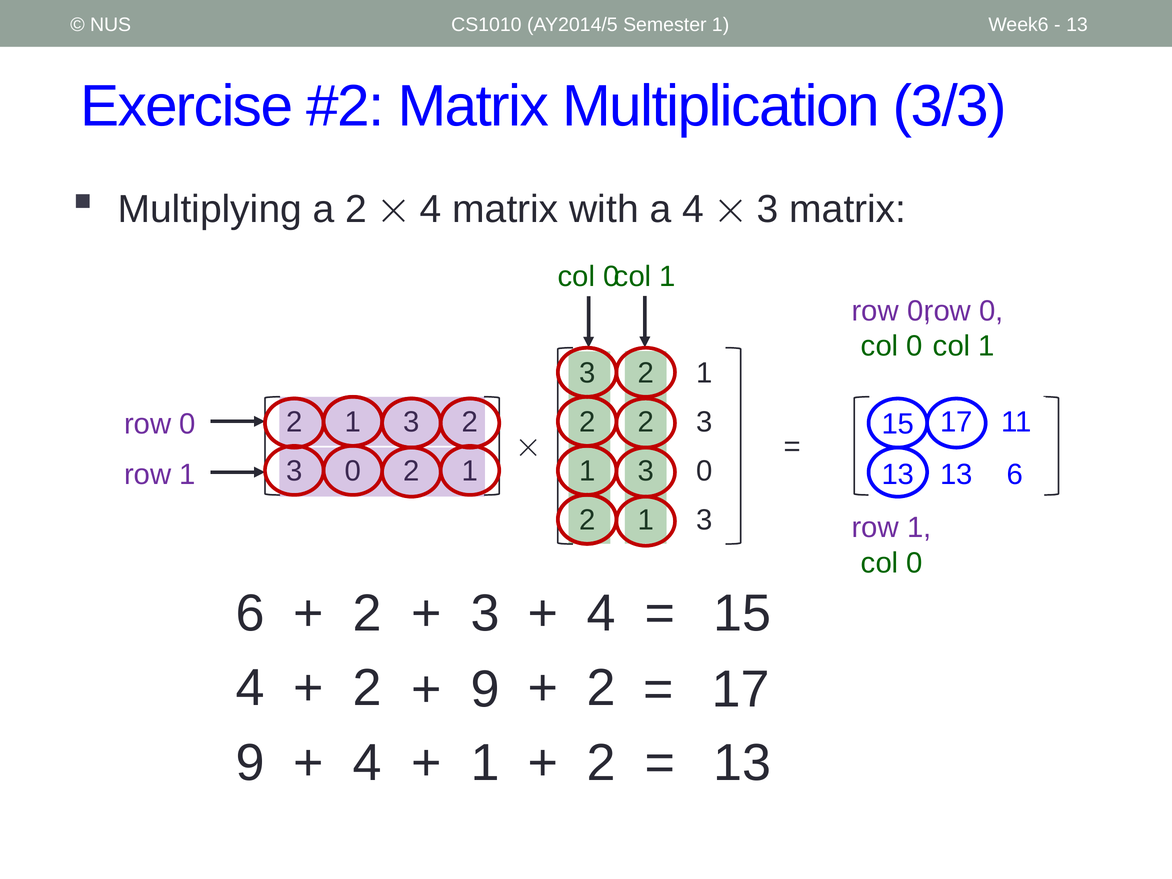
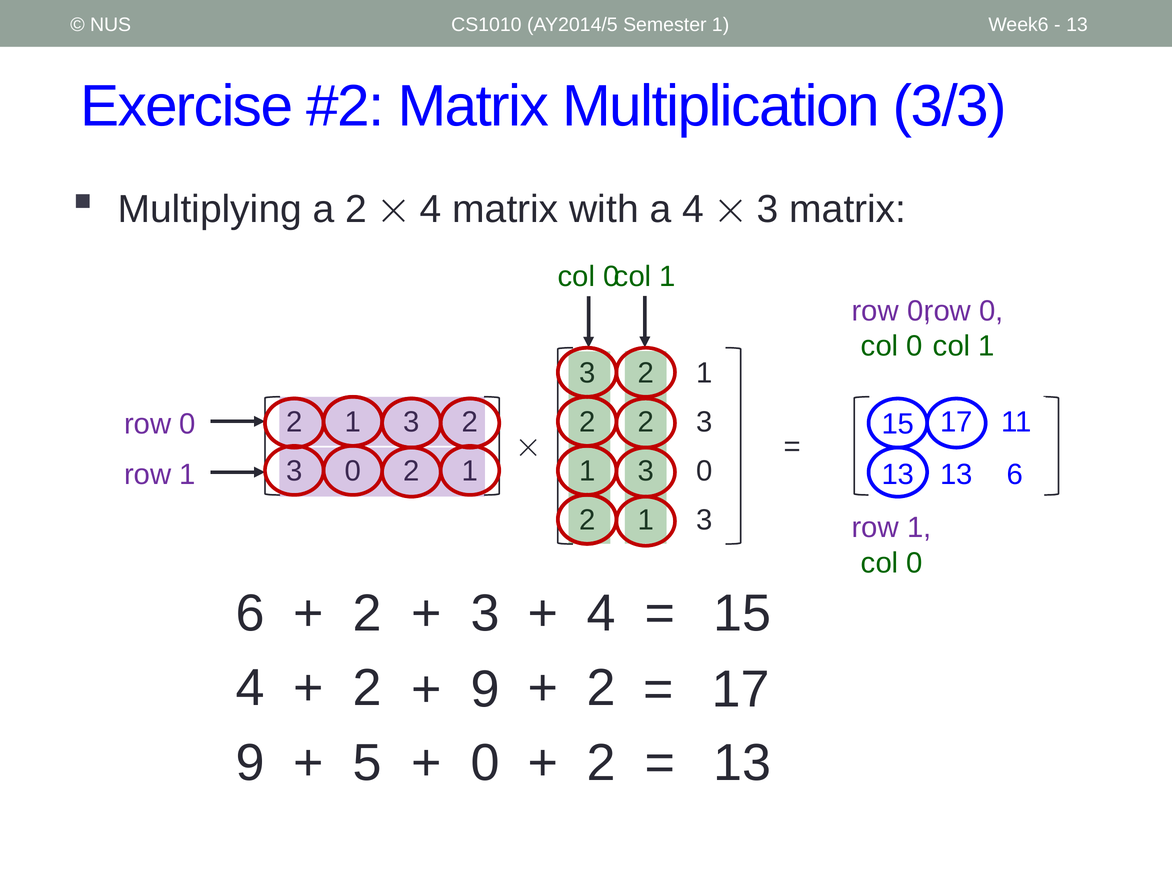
4 at (367, 763): 4 -> 5
1 at (485, 763): 1 -> 0
